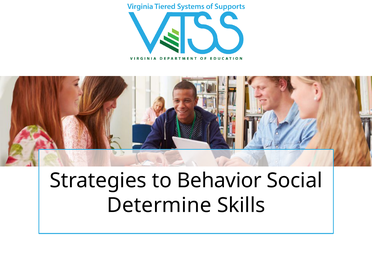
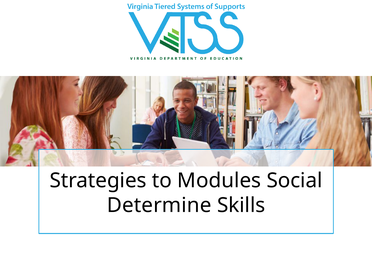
Behavior: Behavior -> Modules
